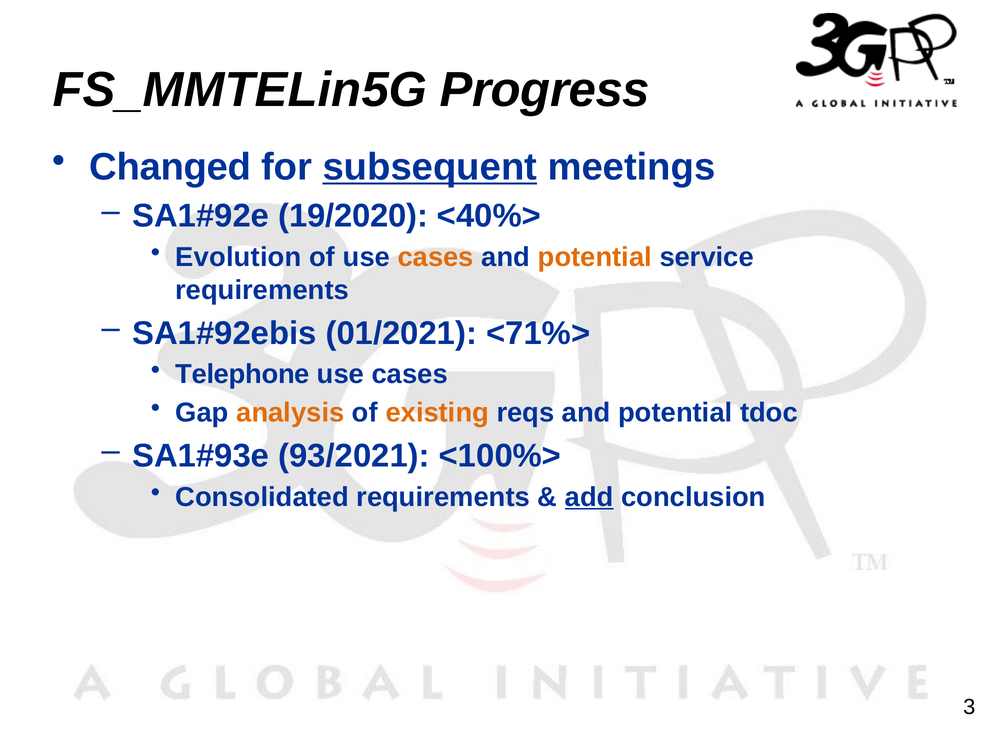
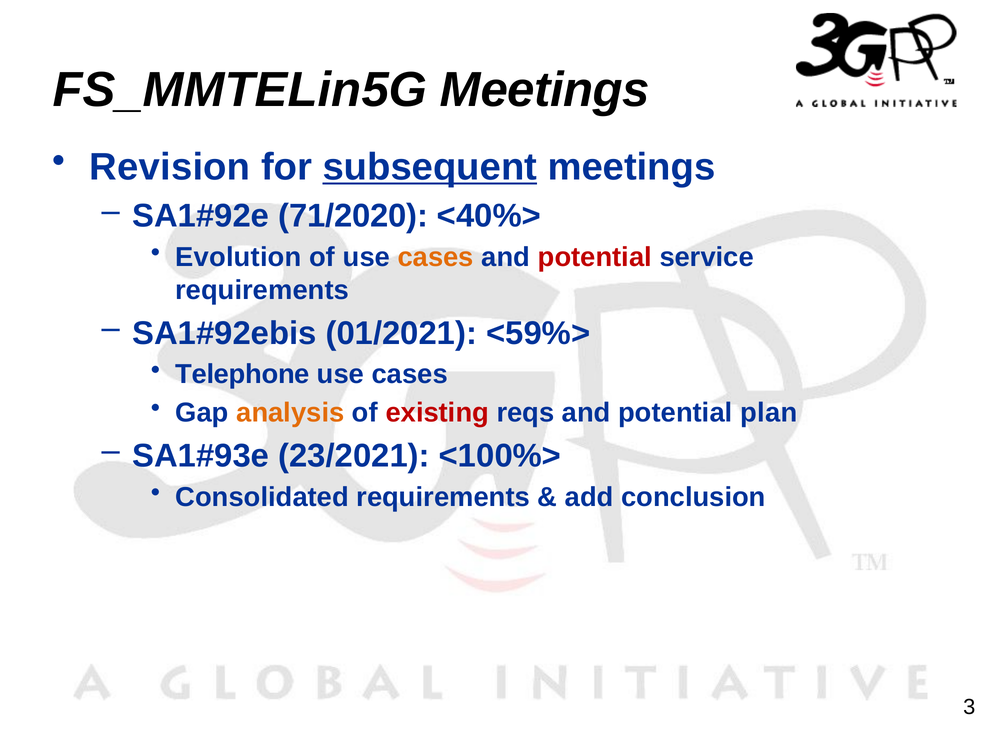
FS_MMTELin5G Progress: Progress -> Meetings
Changed: Changed -> Revision
19/2020: 19/2020 -> 71/2020
potential at (595, 257) colour: orange -> red
<71%>: <71%> -> <59%>
existing colour: orange -> red
tdoc: tdoc -> plan
93/2021: 93/2021 -> 23/2021
add underline: present -> none
